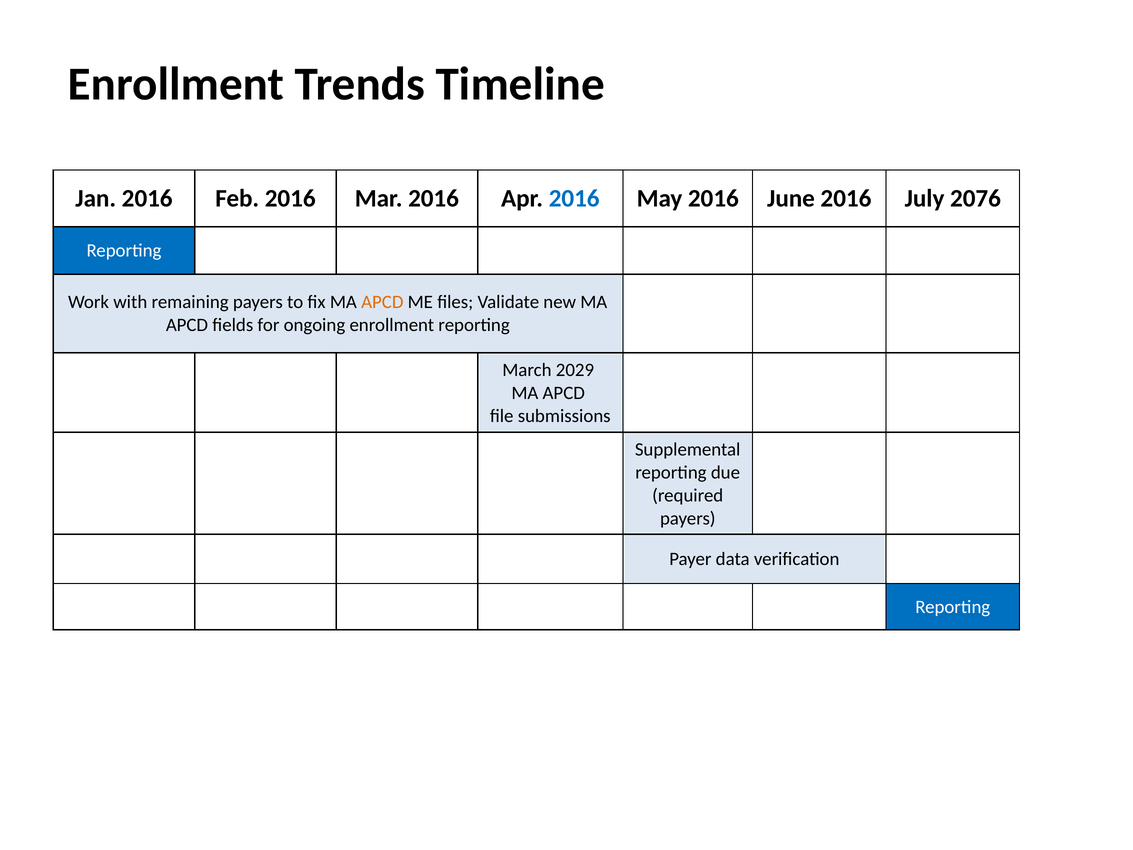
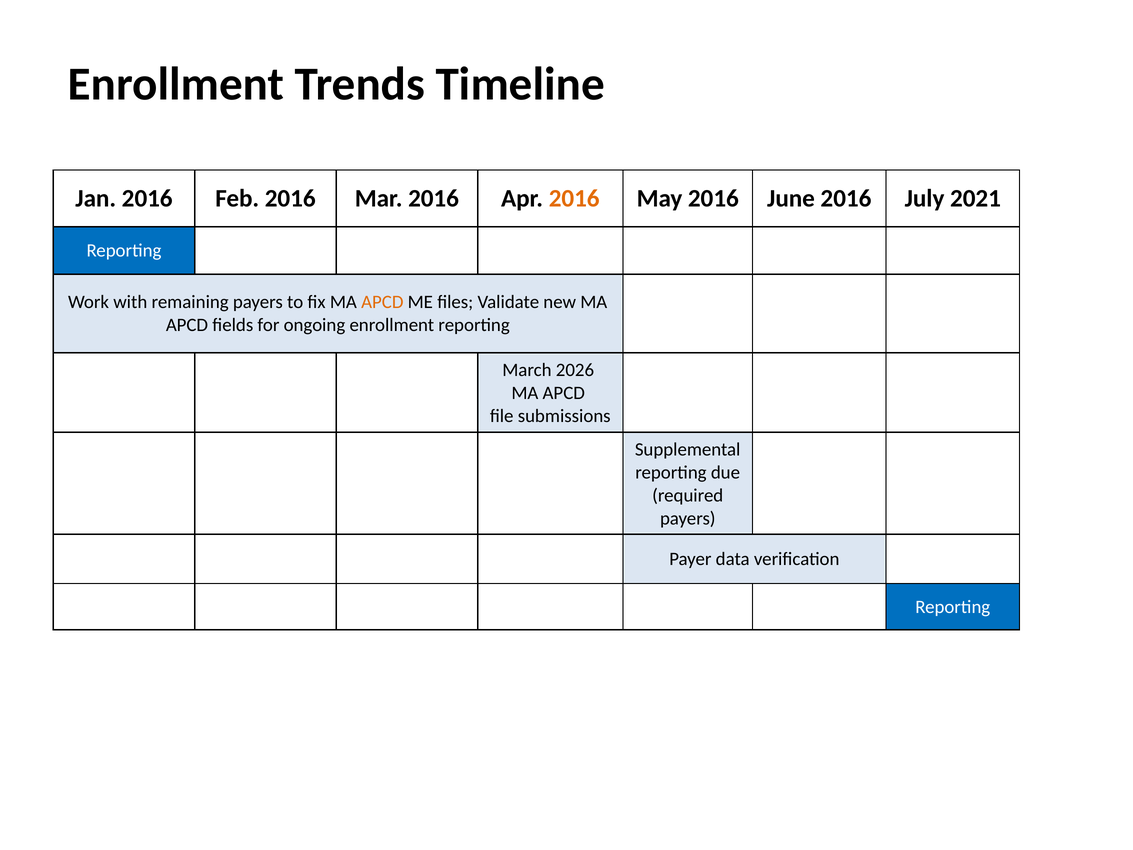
2016 at (574, 199) colour: blue -> orange
2076: 2076 -> 2021
2029: 2029 -> 2026
